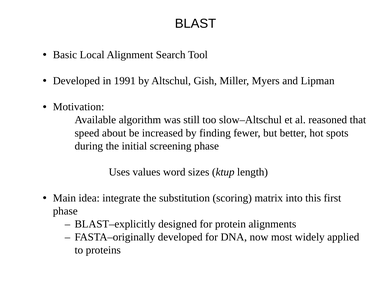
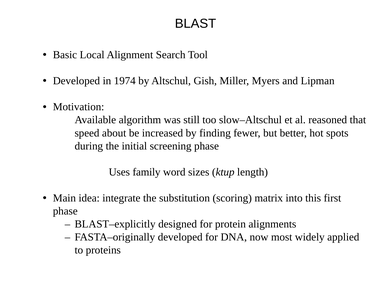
1991: 1991 -> 1974
values: values -> family
